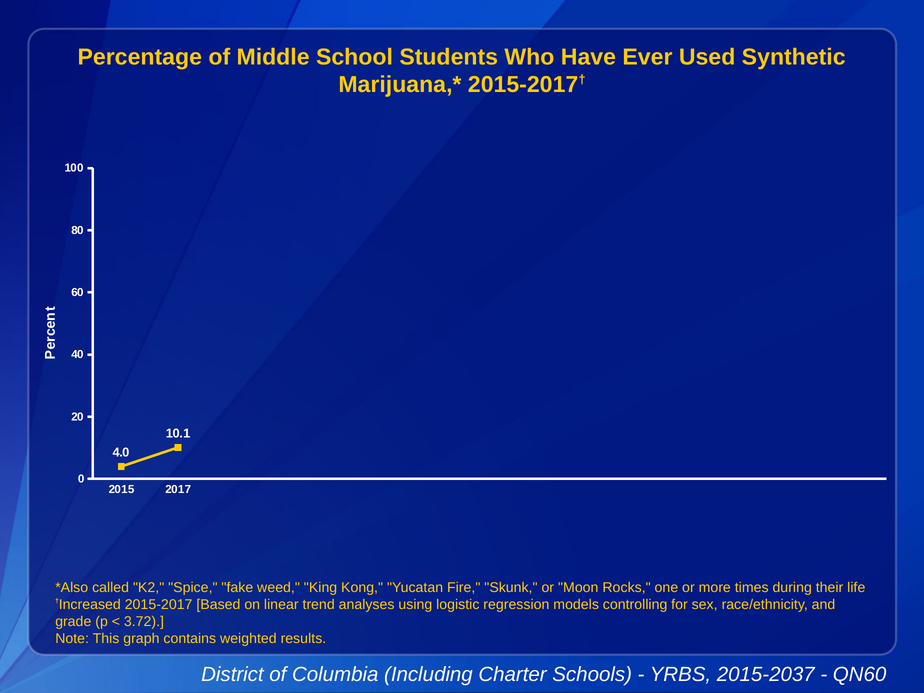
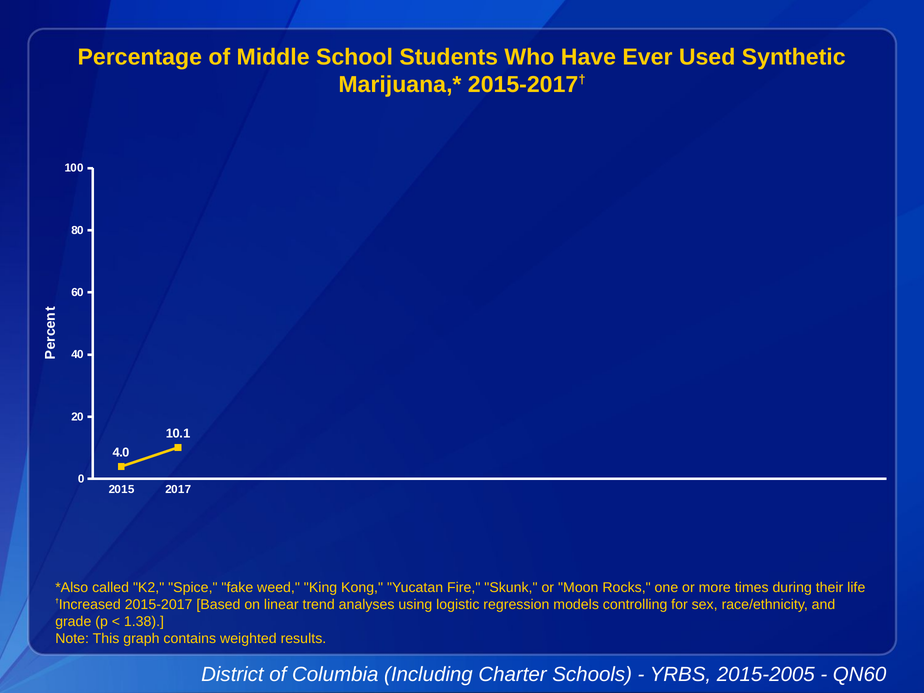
3.72: 3.72 -> 1.38
2015-2037: 2015-2037 -> 2015-2005
